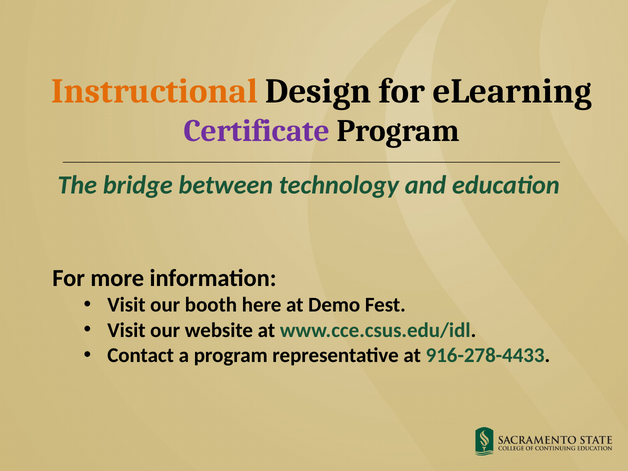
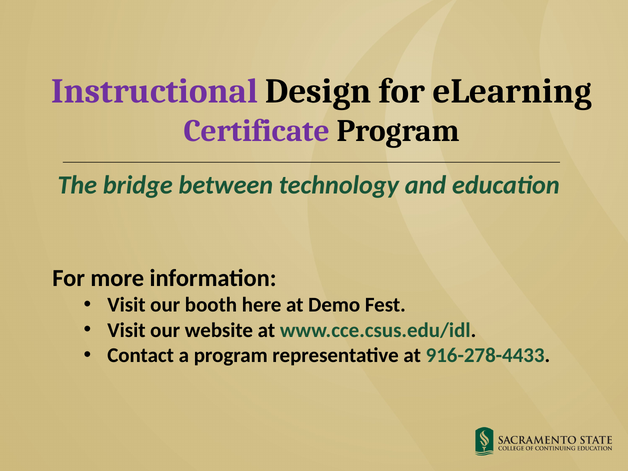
Instructional colour: orange -> purple
